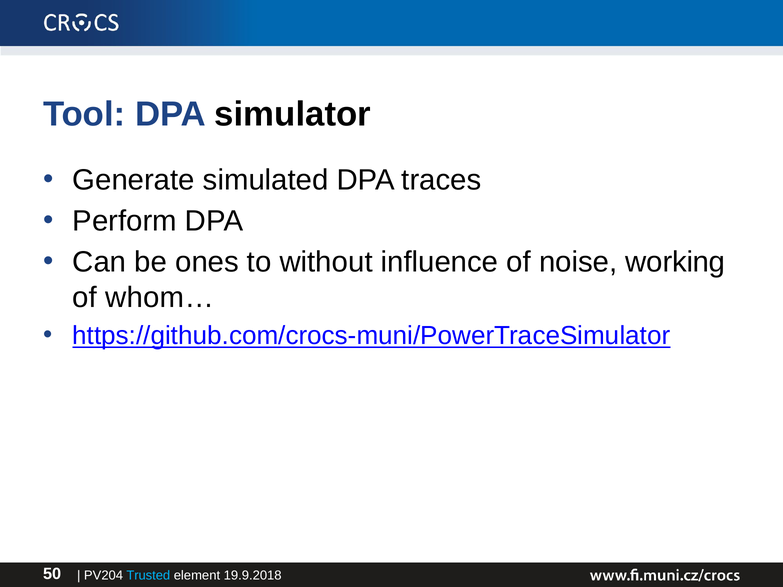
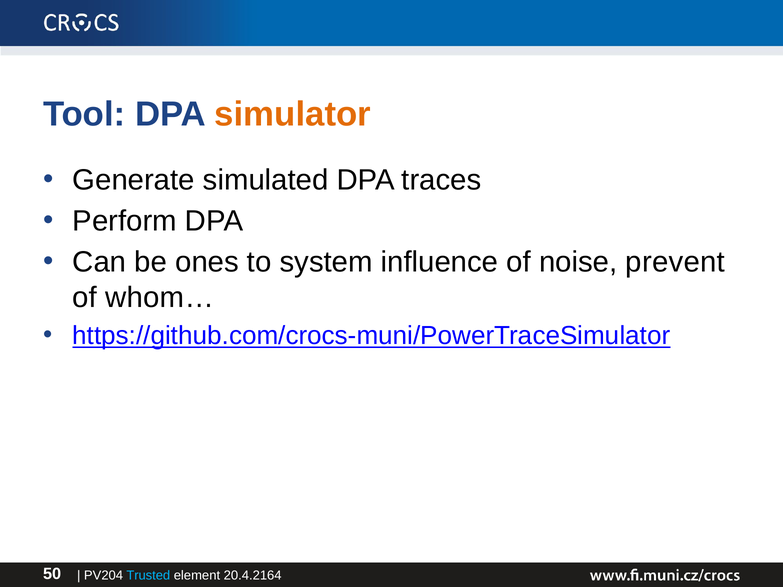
simulator colour: black -> orange
without: without -> system
working: working -> prevent
19.9.2018: 19.9.2018 -> 20.4.2164
